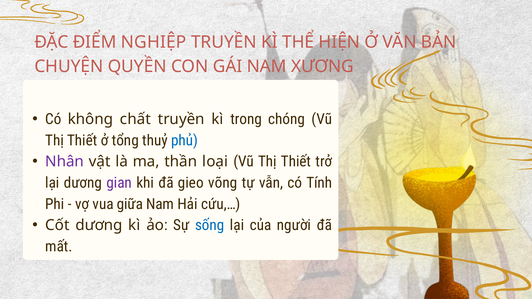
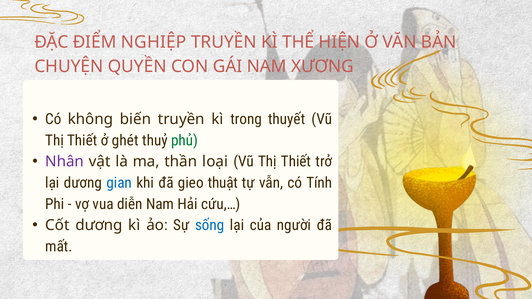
chất: chất -> biến
chóng: chóng -> thuyết
tổng: tổng -> ghét
phủ colour: blue -> green
gian colour: purple -> blue
võng: võng -> thuật
giữa: giữa -> diễn
